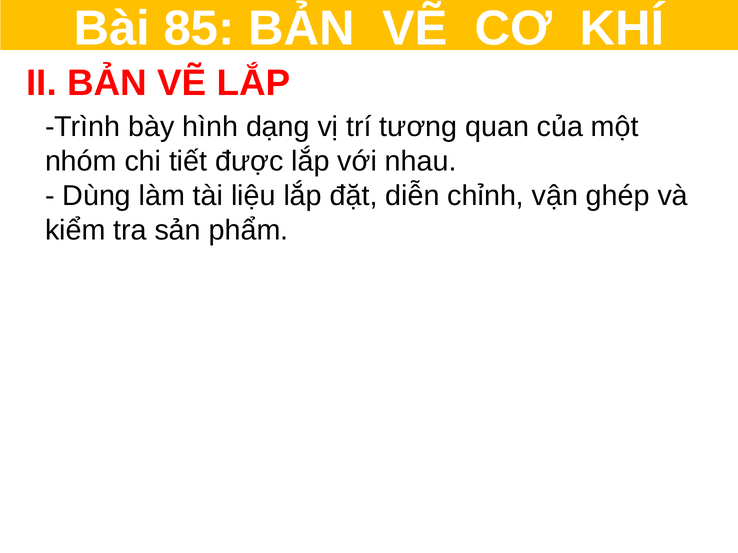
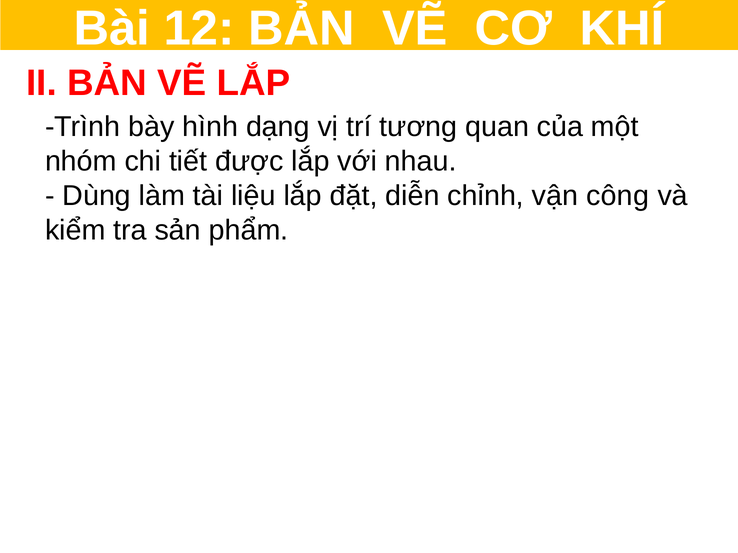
85: 85 -> 12
ghép: ghép -> công
